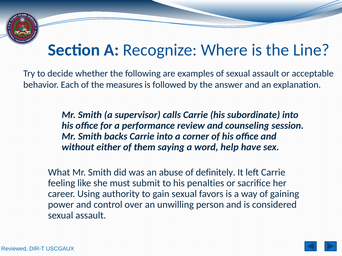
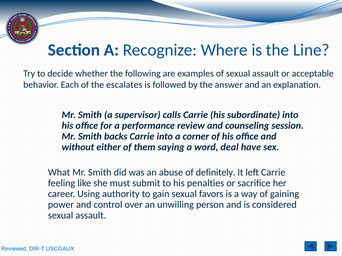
measures: measures -> escalates
help: help -> deal
